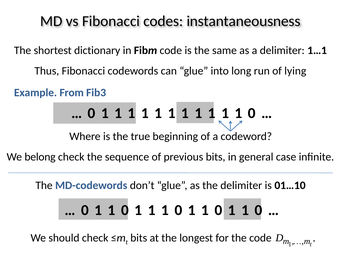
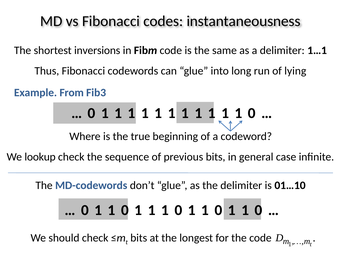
dictionary: dictionary -> inversions
belong: belong -> lookup
